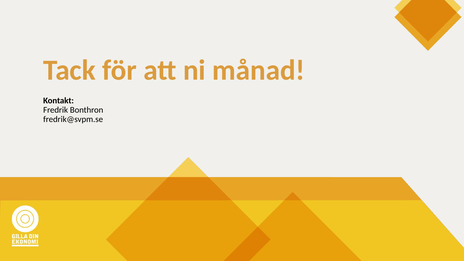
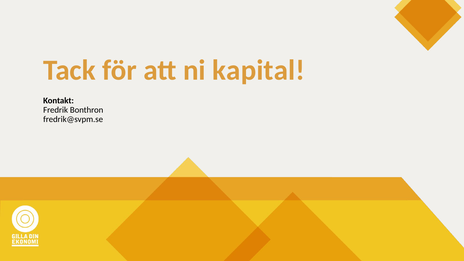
månad: månad -> kapital
